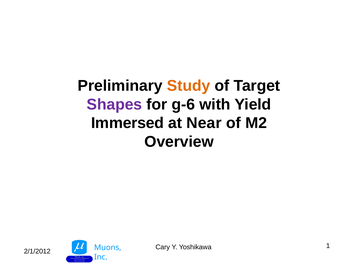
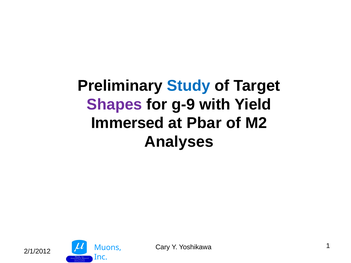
Study colour: orange -> blue
g-6: g-6 -> g-9
Near: Near -> Pbar
Overview: Overview -> Analyses
